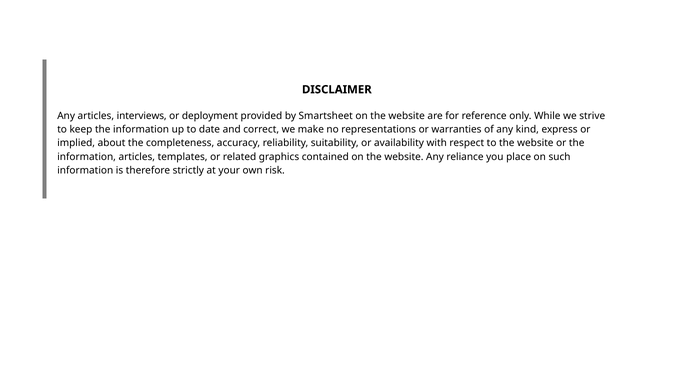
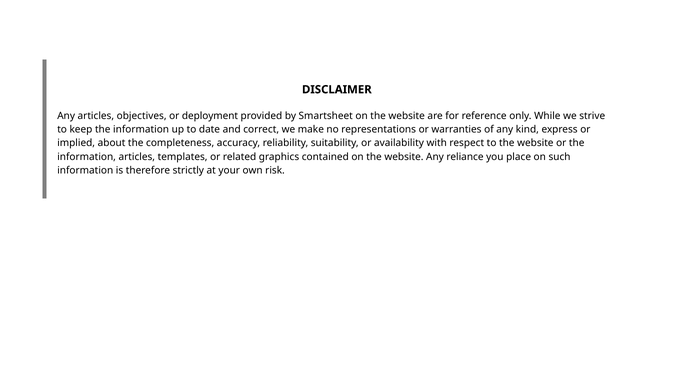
interviews: interviews -> objectives
